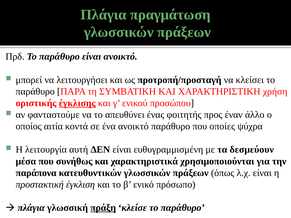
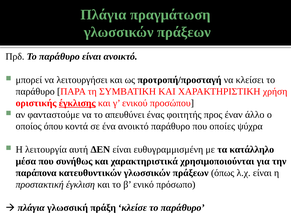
αιτία: αιτία -> όπου
δεσμεύουν: δεσμεύουν -> κατάλληλο
πράξη underline: present -> none
